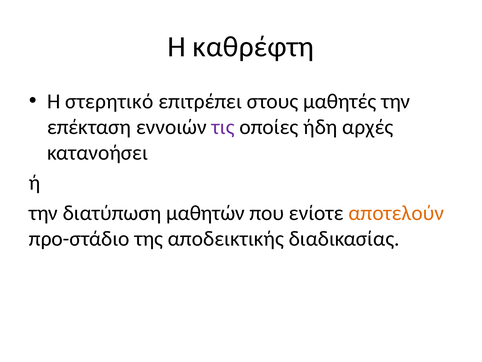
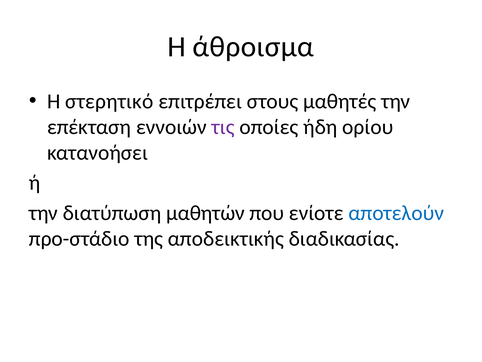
καθρέφτη: καθρέφτη -> άθροισμα
αρχές: αρχές -> ορίου
αποτελούν colour: orange -> blue
